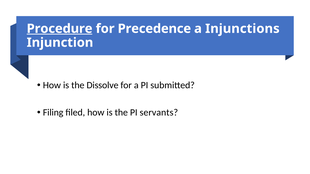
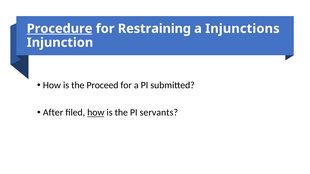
Precedence: Precedence -> Restraining
Dissolve: Dissolve -> Proceed
Filing: Filing -> After
how at (96, 113) underline: none -> present
